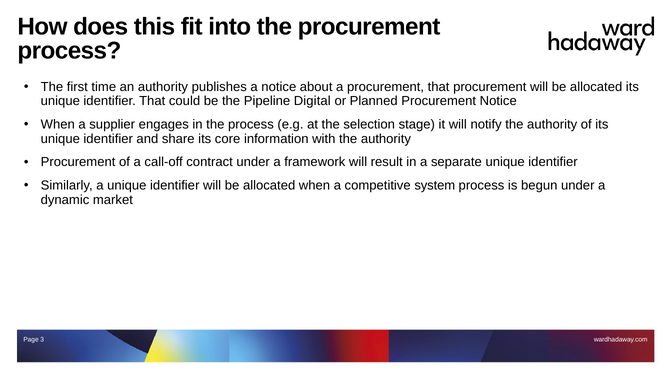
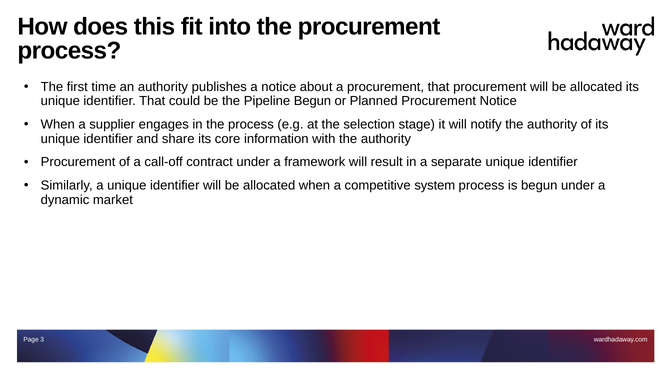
Pipeline Digital: Digital -> Begun
